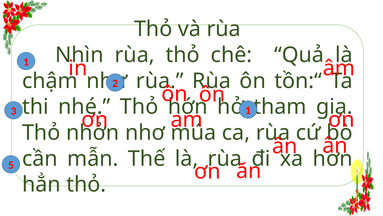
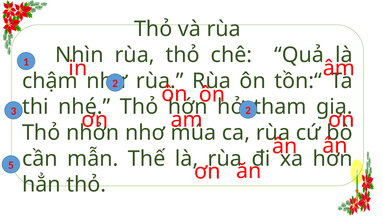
3 1: 1 -> 2
